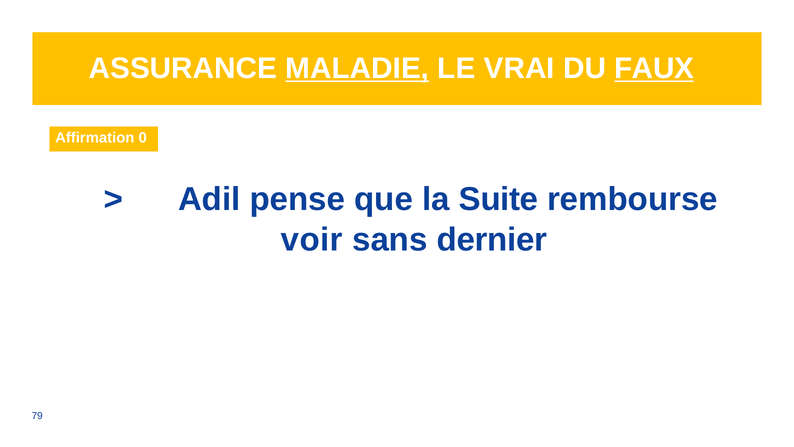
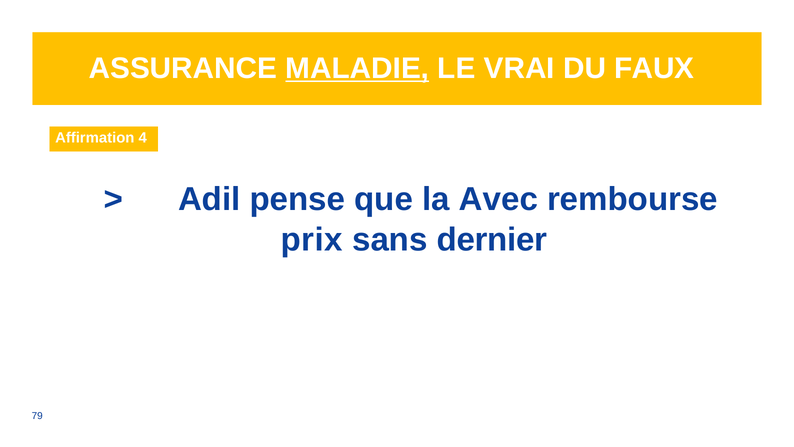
FAUX underline: present -> none
0: 0 -> 4
Suite: Suite -> Avec
voir: voir -> prix
